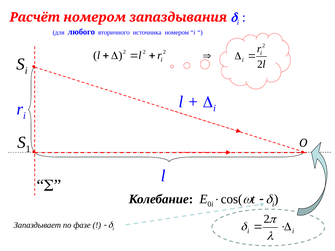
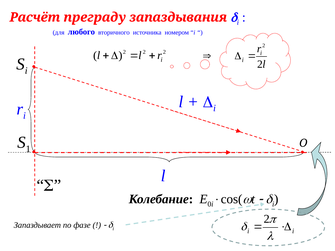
Расчёт номером: номером -> преграду
